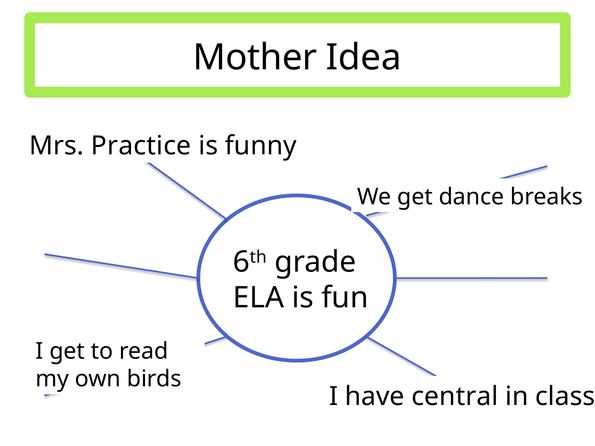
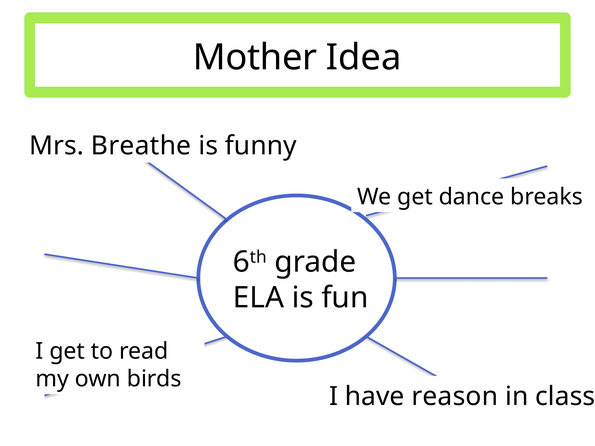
Practice: Practice -> Breathe
central: central -> reason
